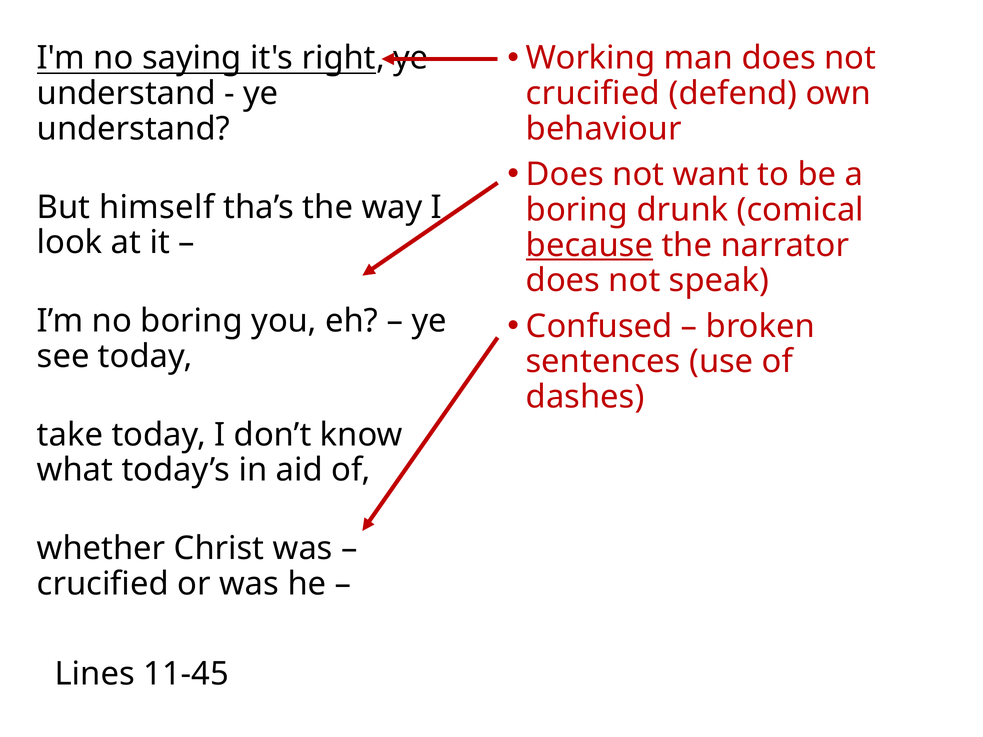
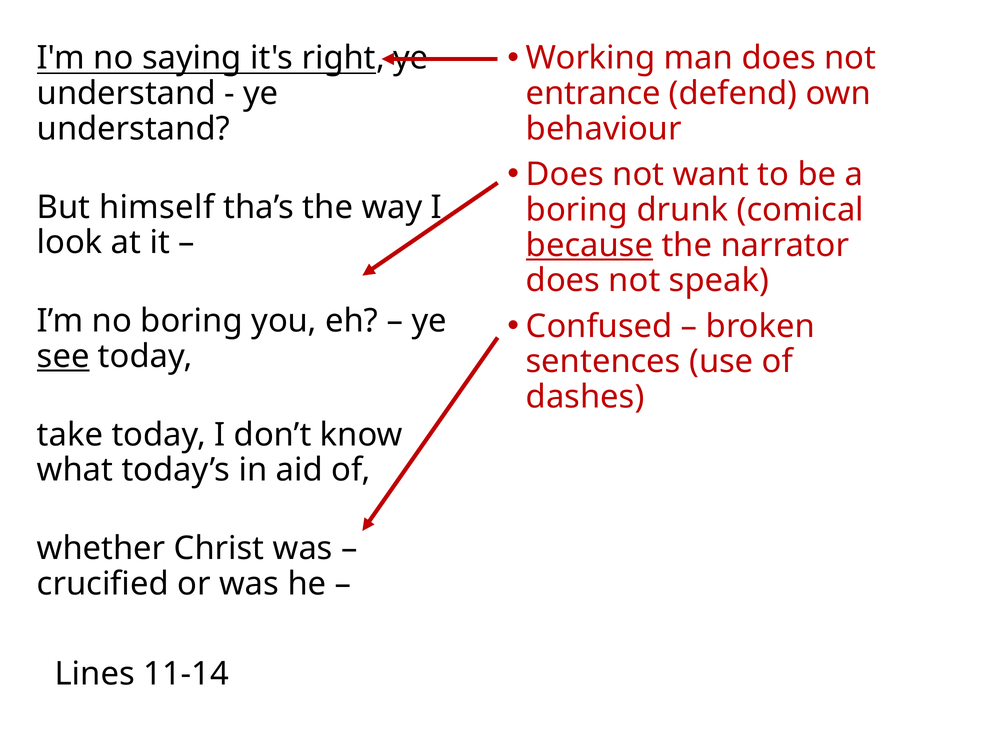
crucified at (593, 94): crucified -> entrance
see underline: none -> present
11-45: 11-45 -> 11-14
